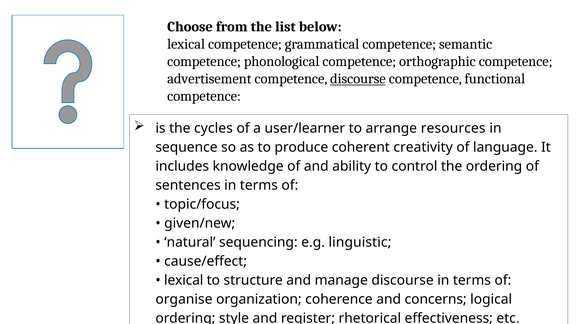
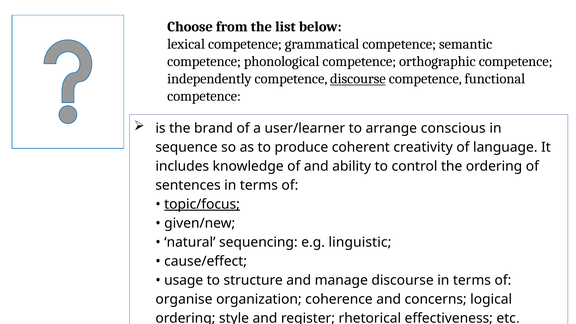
advertisement: advertisement -> independently
cycles: cycles -> brand
resources: resources -> conscious
topic/focus underline: none -> present
lexical at (184, 280): lexical -> usage
